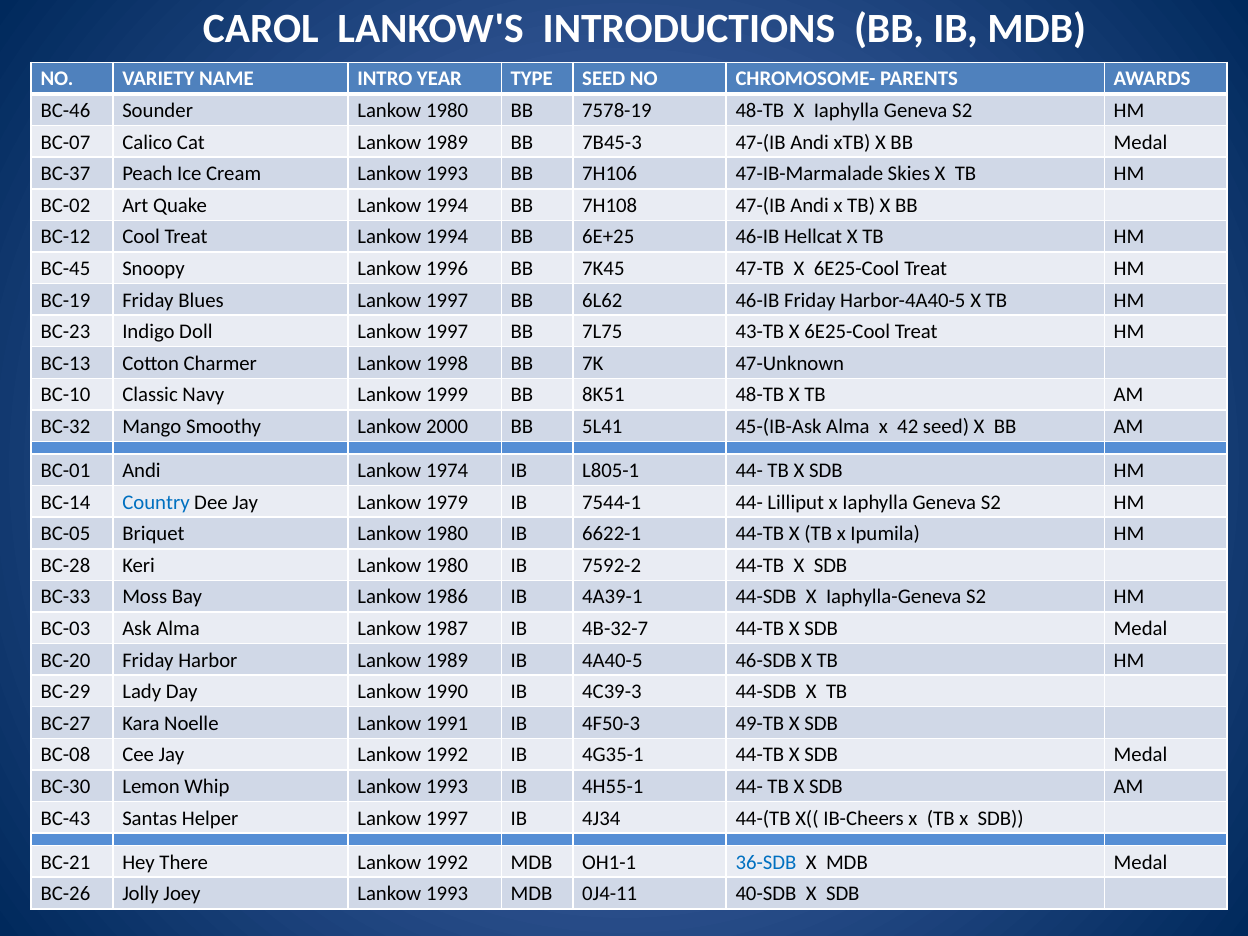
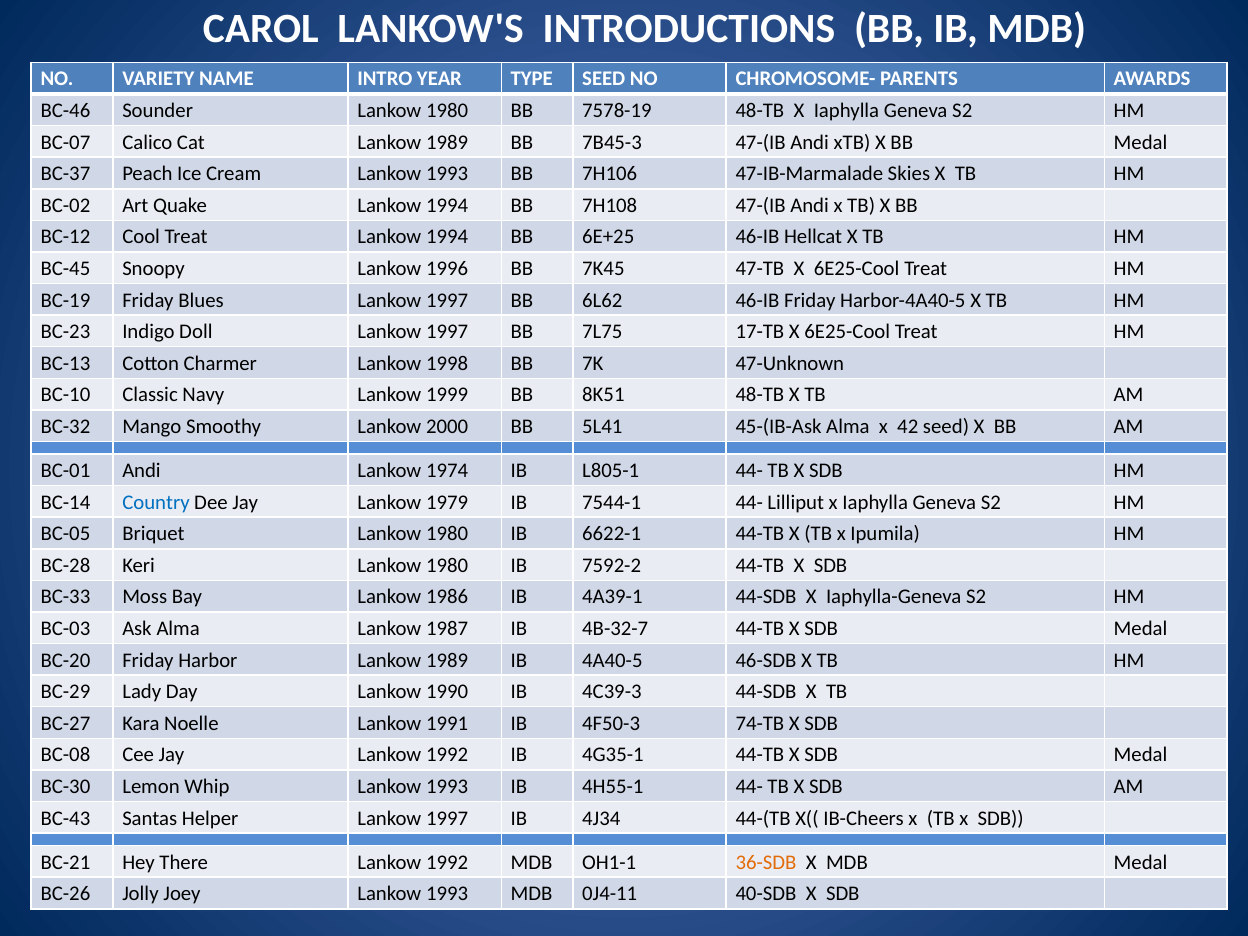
43-TB: 43-TB -> 17-TB
49-TB: 49-TB -> 74-TB
36-SDB colour: blue -> orange
